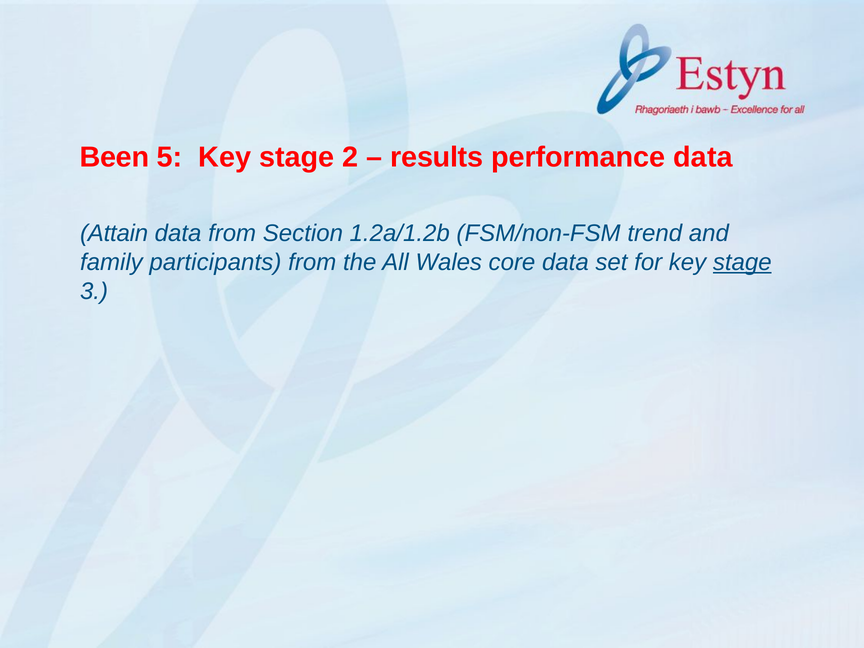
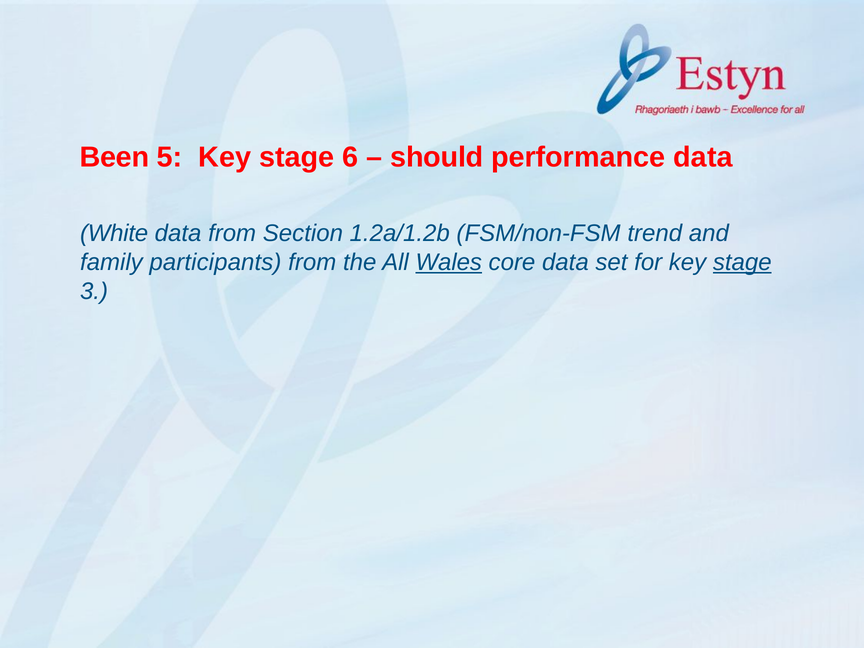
2: 2 -> 6
results: results -> should
Attain: Attain -> White
Wales underline: none -> present
